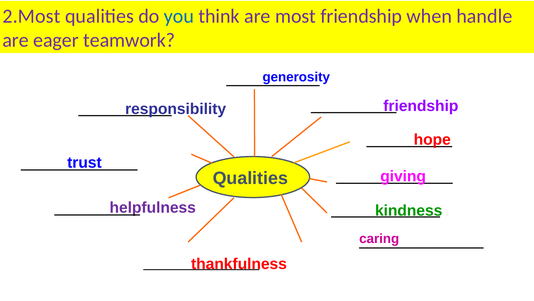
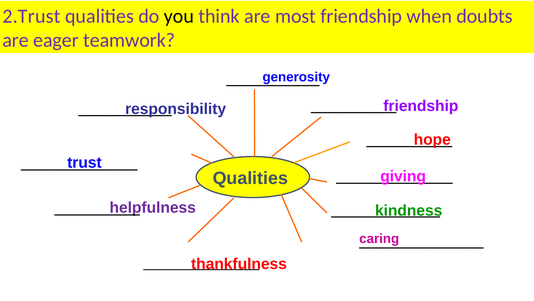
2.Most: 2.Most -> 2.Trust
you colour: blue -> black
handle: handle -> doubts
